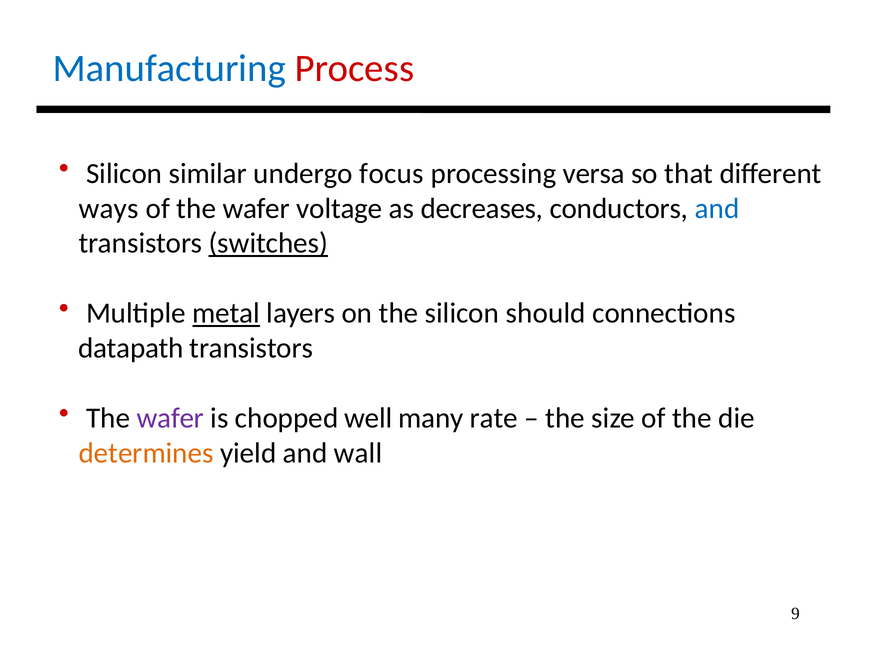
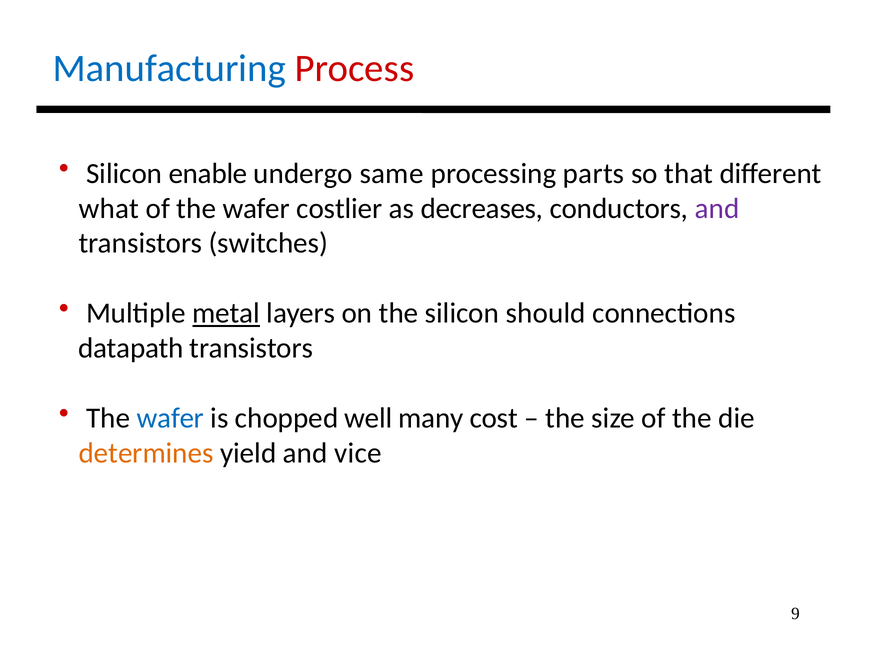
similar: similar -> enable
focus: focus -> same
versa: versa -> parts
ways: ways -> what
voltage: voltage -> costlier
and at (717, 208) colour: blue -> purple
switches underline: present -> none
wafer at (170, 418) colour: purple -> blue
rate: rate -> cost
wall: wall -> vice
